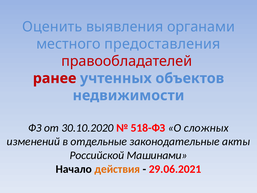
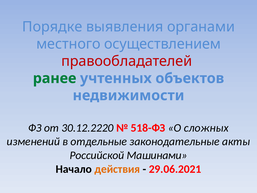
Оценить: Оценить -> Порядке
предоставления: предоставления -> осуществлением
ранее colour: red -> green
30.10.2020: 30.10.2020 -> 30.12.2220
